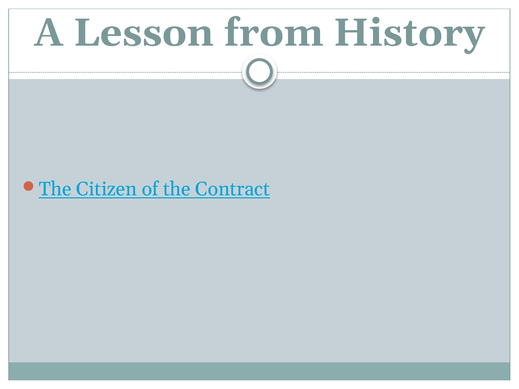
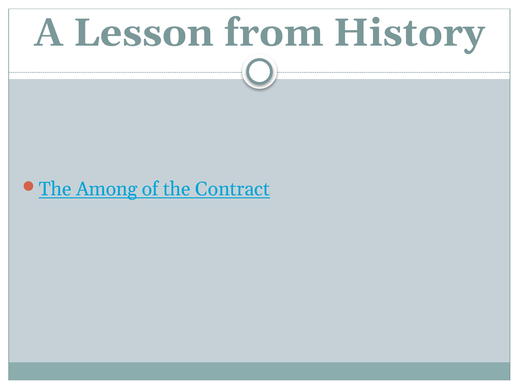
Citizen: Citizen -> Among
